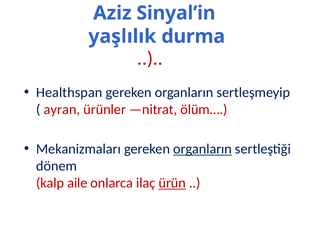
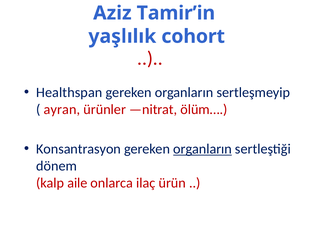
Sinyal’in: Sinyal’in -> Tamir’in
durma: durma -> cohort
Mekanizmaları: Mekanizmaları -> Konsantrasyon
ürün underline: present -> none
